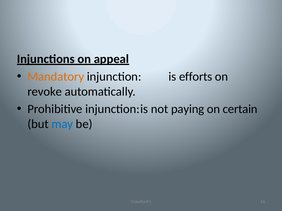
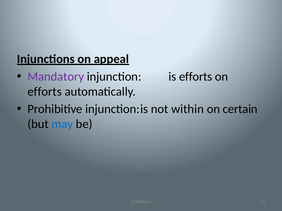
Mandatory colour: orange -> purple
revoke at (45, 92): revoke -> efforts
paying: paying -> within
